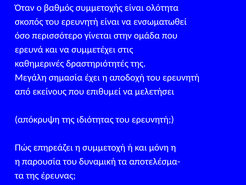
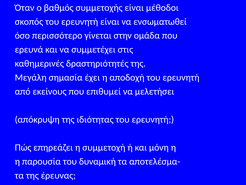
ολότητα: ολότητα -> μέθοδοι
